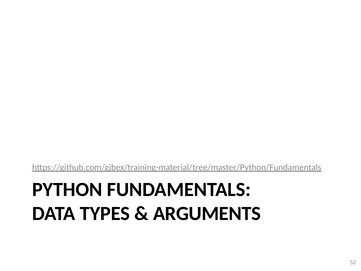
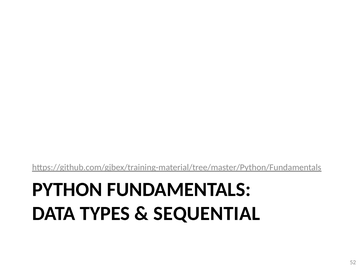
ARGUMENTS: ARGUMENTS -> SEQUENTIAL
